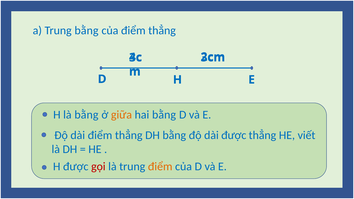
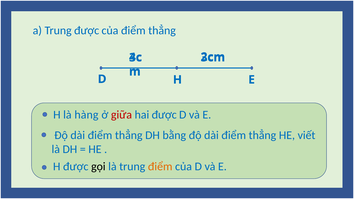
Trung bằng: bằng -> được
là bằng: bằng -> hàng
giữa colour: orange -> red
hai bằng: bằng -> được
bằng độ dài được: được -> điểm
gọi colour: red -> black
